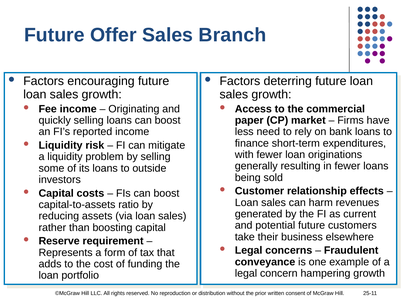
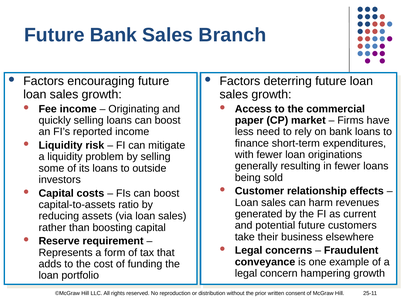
Future Offer: Offer -> Bank
